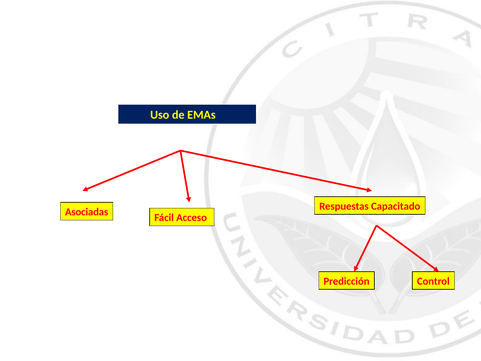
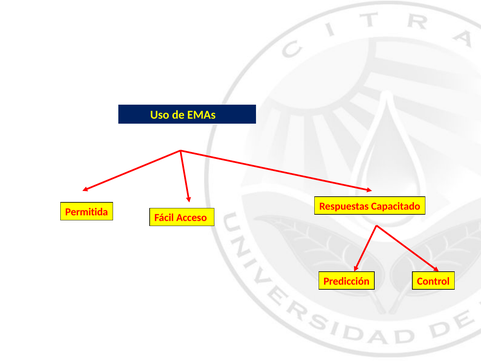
Asociadas: Asociadas -> Permitida
